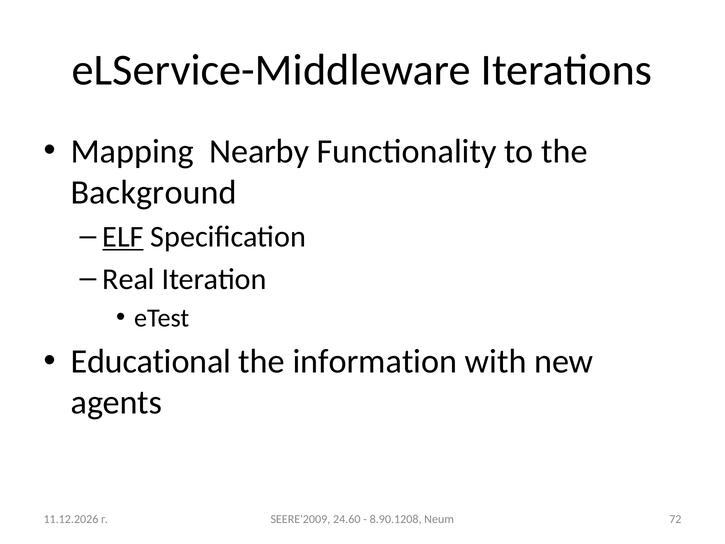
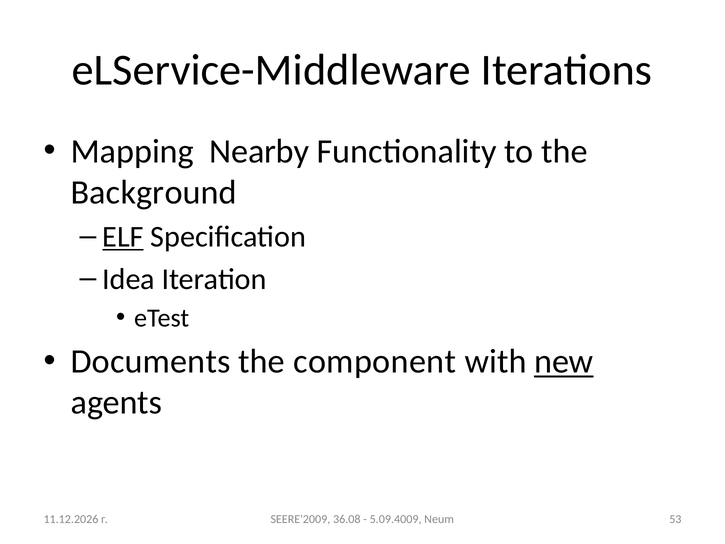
Real: Real -> Idea
Educational: Educational -> Documents
information: information -> component
new underline: none -> present
24.60: 24.60 -> 36.08
8.90.1208: 8.90.1208 -> 5.09.4009
72: 72 -> 53
